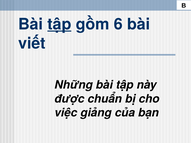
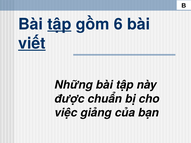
viết underline: none -> present
